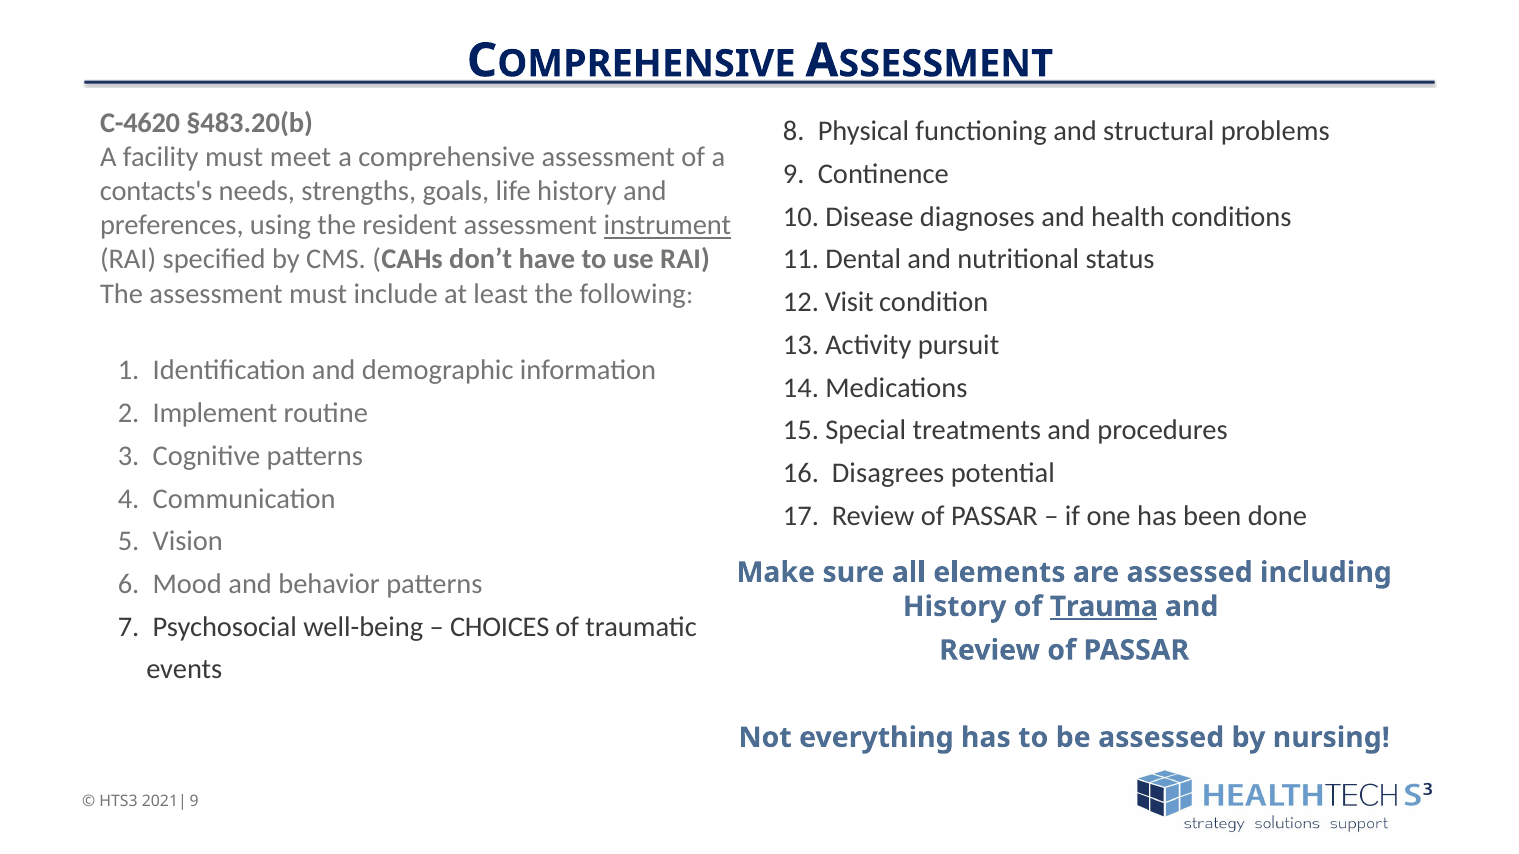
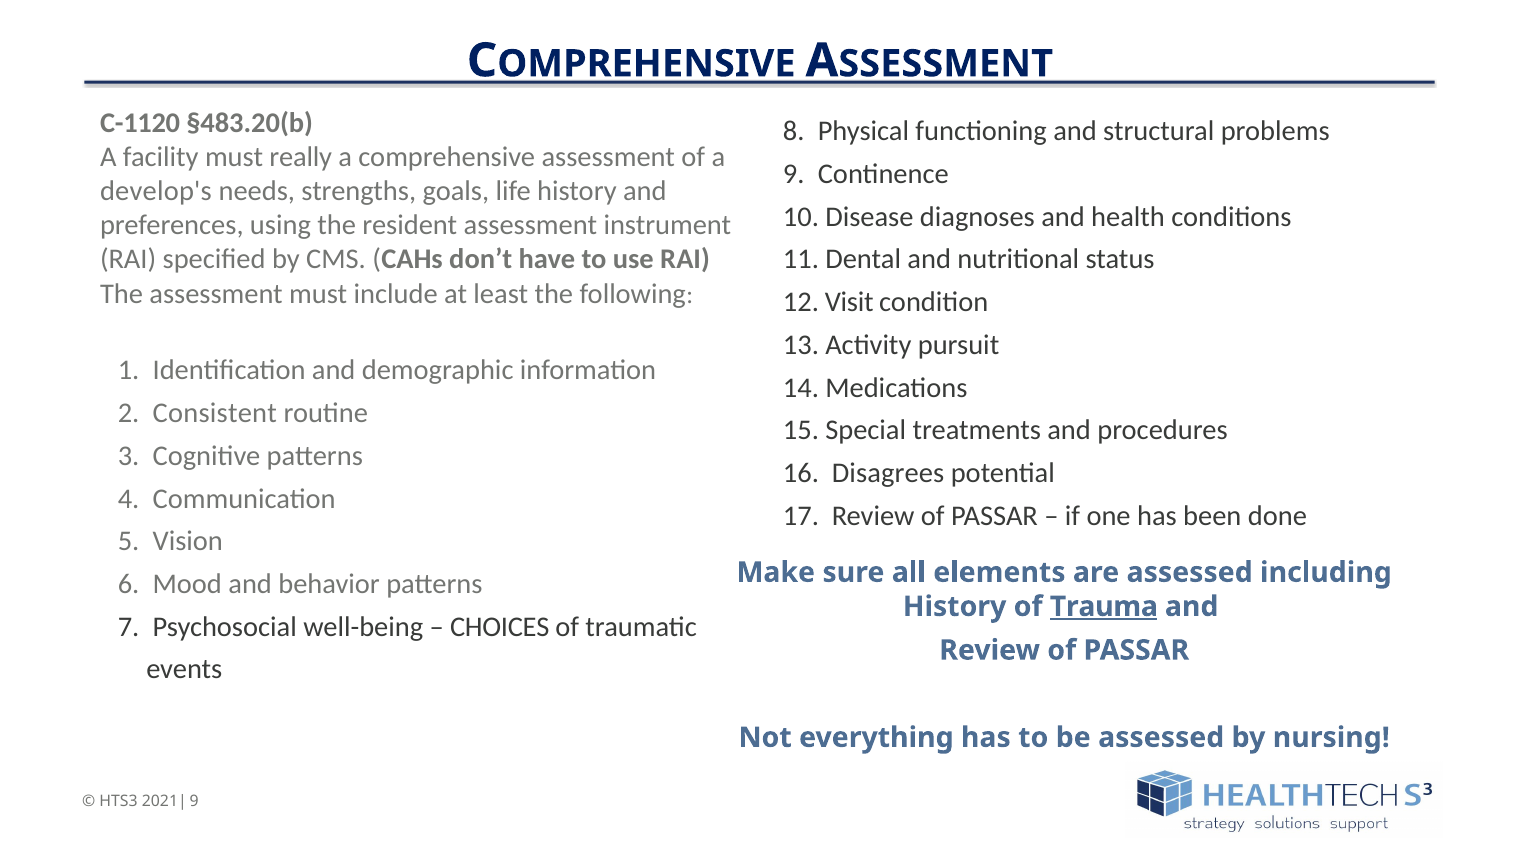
C-4620: C-4620 -> C-1120
meet: meet -> really
contacts's: contacts's -> develop's
instrument underline: present -> none
Implement: Implement -> Consistent
